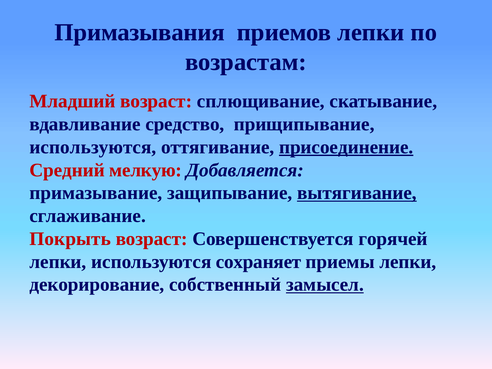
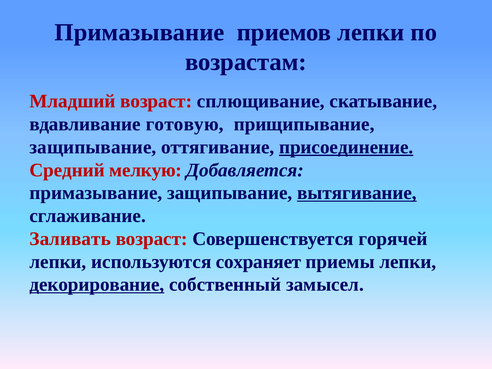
Примазывания at (140, 32): Примазывания -> Примазывание
средство: средство -> готовую
используются at (93, 147): используются -> защипывание
Покрыть: Покрыть -> Заливать
декорирование underline: none -> present
замысел underline: present -> none
